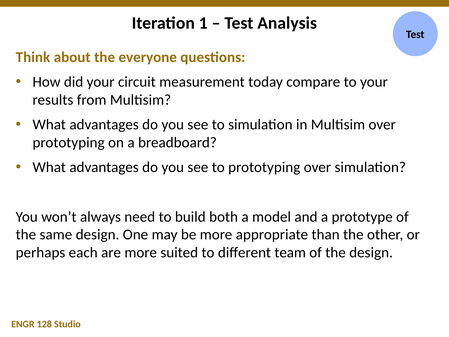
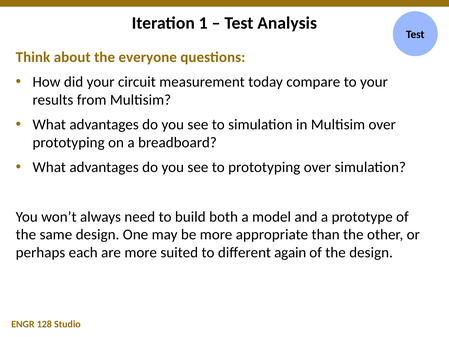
team: team -> again
